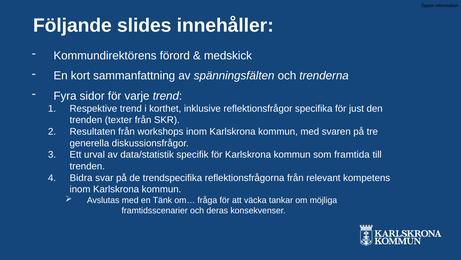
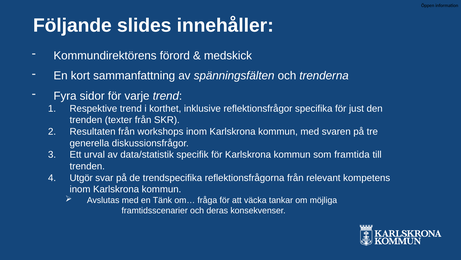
Bidra: Bidra -> Utgör
